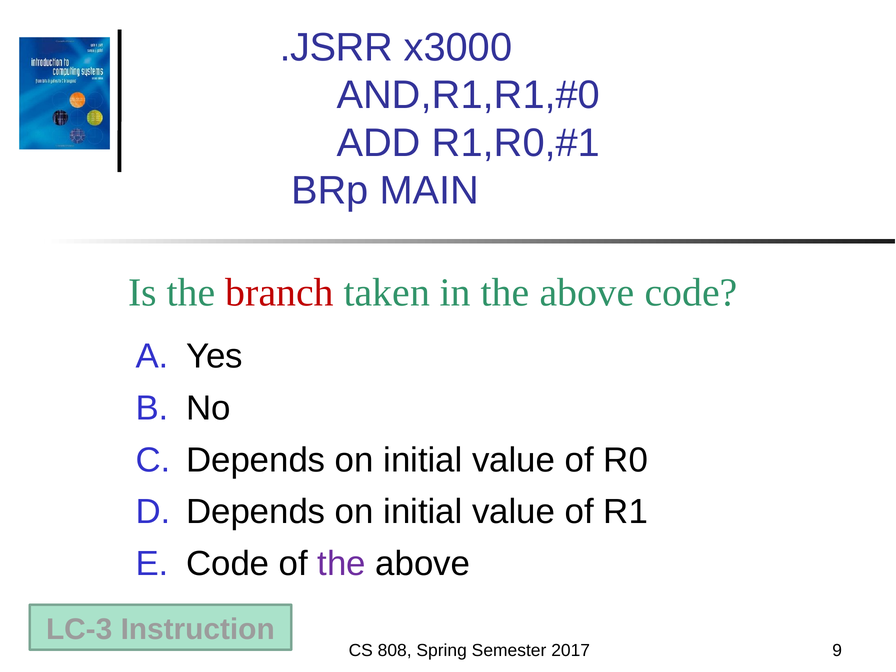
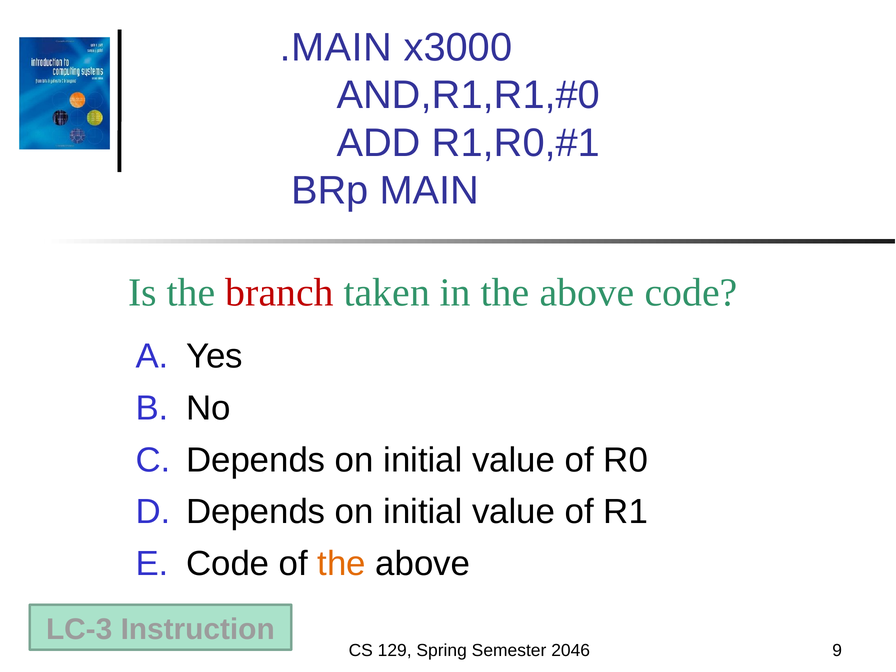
.JSRR: .JSRR -> .MAIN
the at (342, 564) colour: purple -> orange
808: 808 -> 129
2017: 2017 -> 2046
